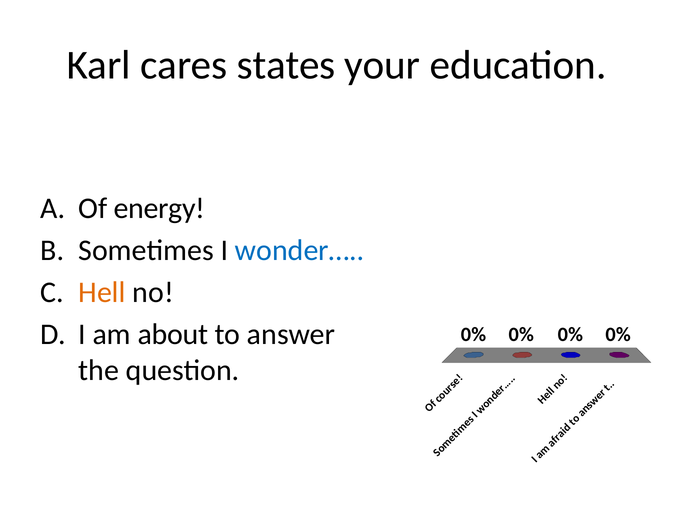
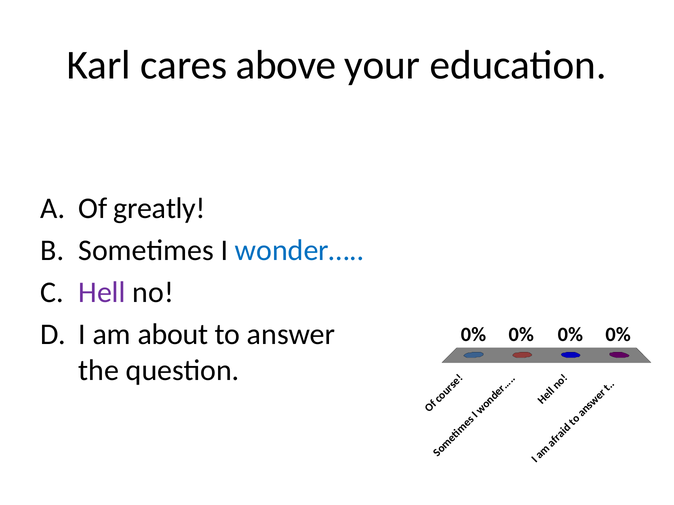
states: states -> above
energy: energy -> greatly
Hell colour: orange -> purple
